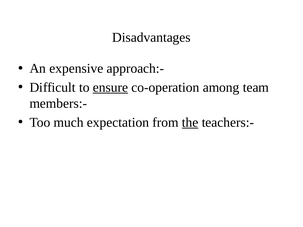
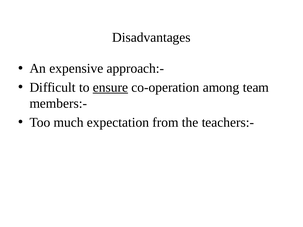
the underline: present -> none
